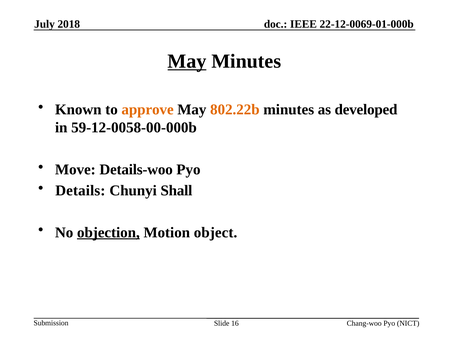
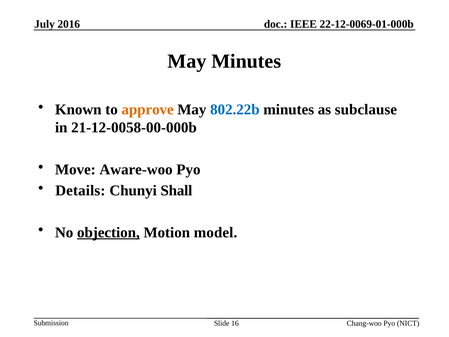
2018: 2018 -> 2016
May at (187, 61) underline: present -> none
802.22b colour: orange -> blue
developed: developed -> subclause
59-12-0058-00-000b: 59-12-0058-00-000b -> 21-12-0058-00-000b
Details-woo: Details-woo -> Aware-woo
object: object -> model
